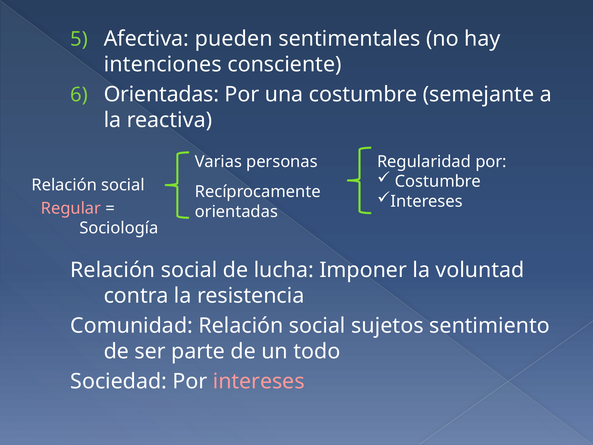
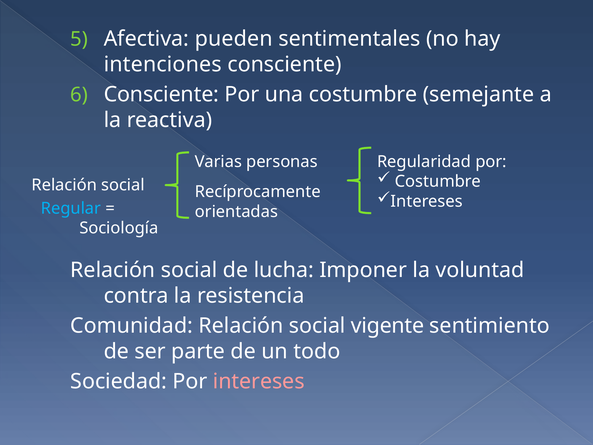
Orientadas at (161, 94): Orientadas -> Consciente
Regular colour: pink -> light blue
sujetos: sujetos -> vigente
